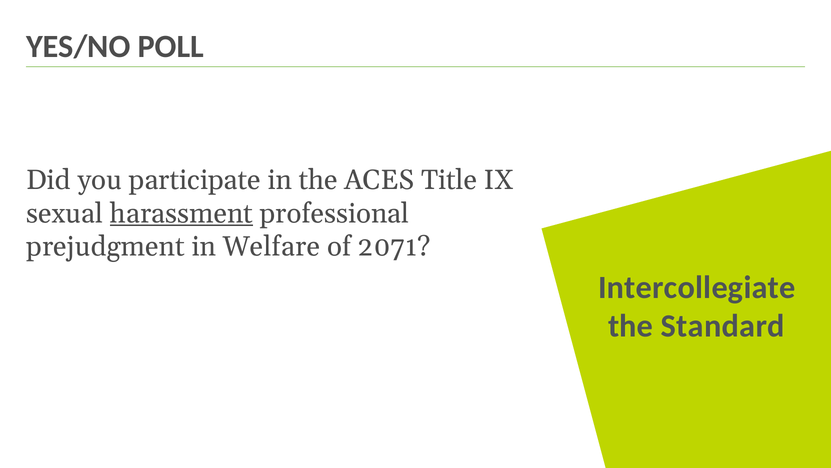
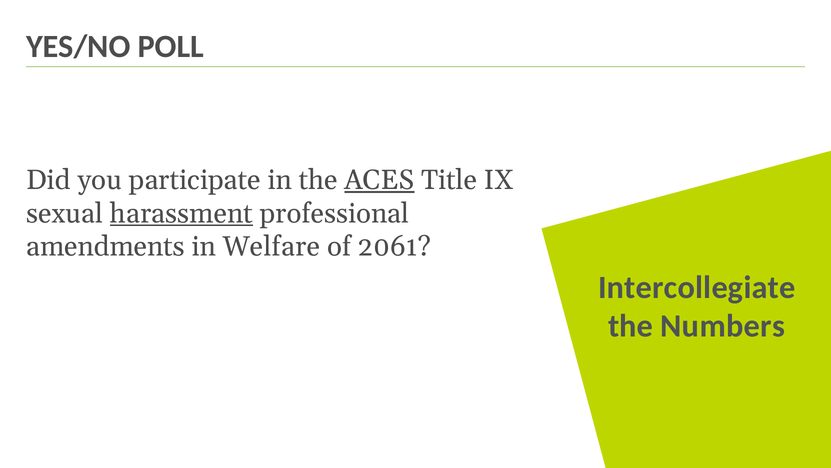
ACES underline: none -> present
prejudgment: prejudgment -> amendments
2071: 2071 -> 2061
Standard: Standard -> Numbers
